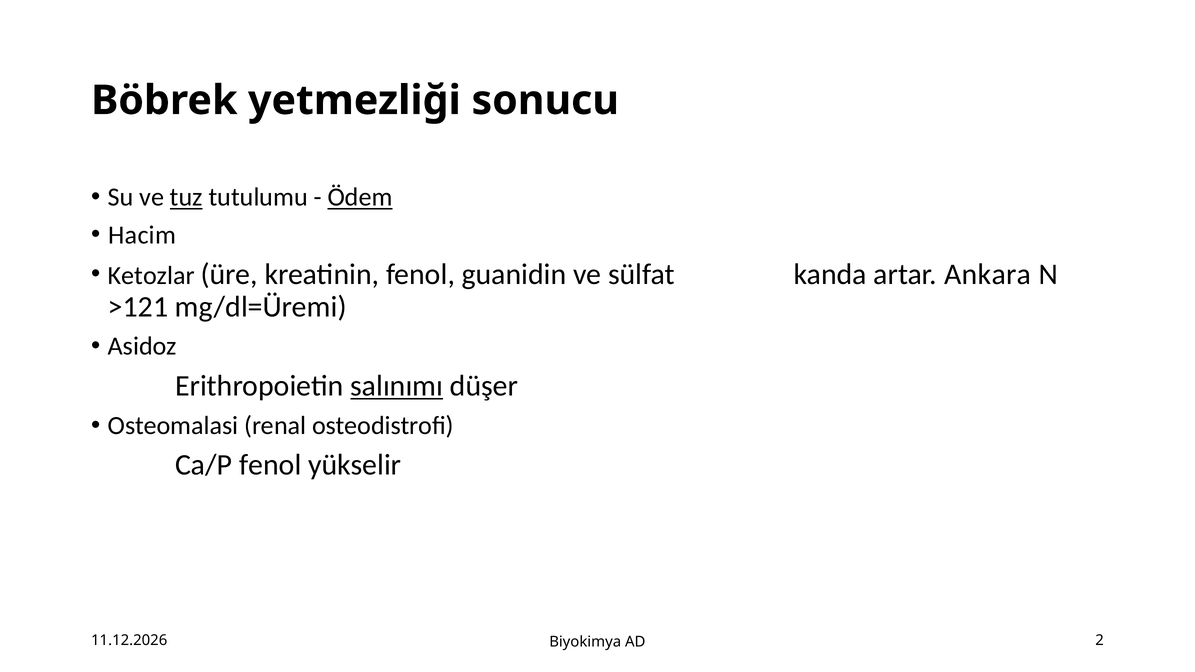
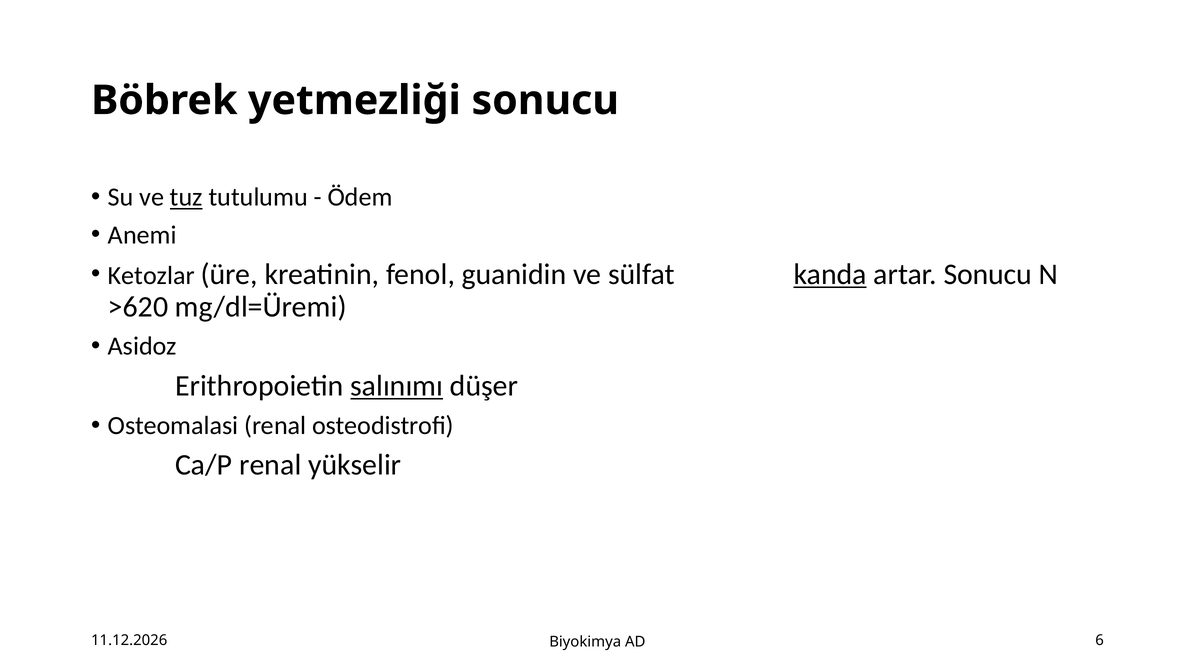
Ödem underline: present -> none
Hacim: Hacim -> Anemi
kanda underline: none -> present
artar Ankara: Ankara -> Sonucu
>121: >121 -> >620
Ca/P fenol: fenol -> renal
2: 2 -> 6
